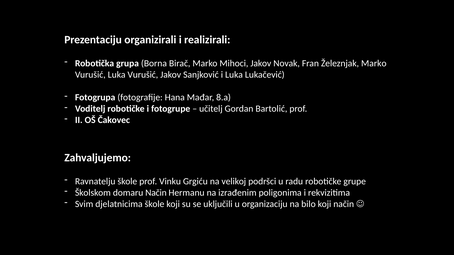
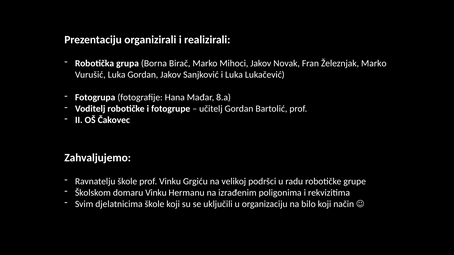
Luka Vurušić: Vurušić -> Gordan
domaru Način: Način -> Vinku
